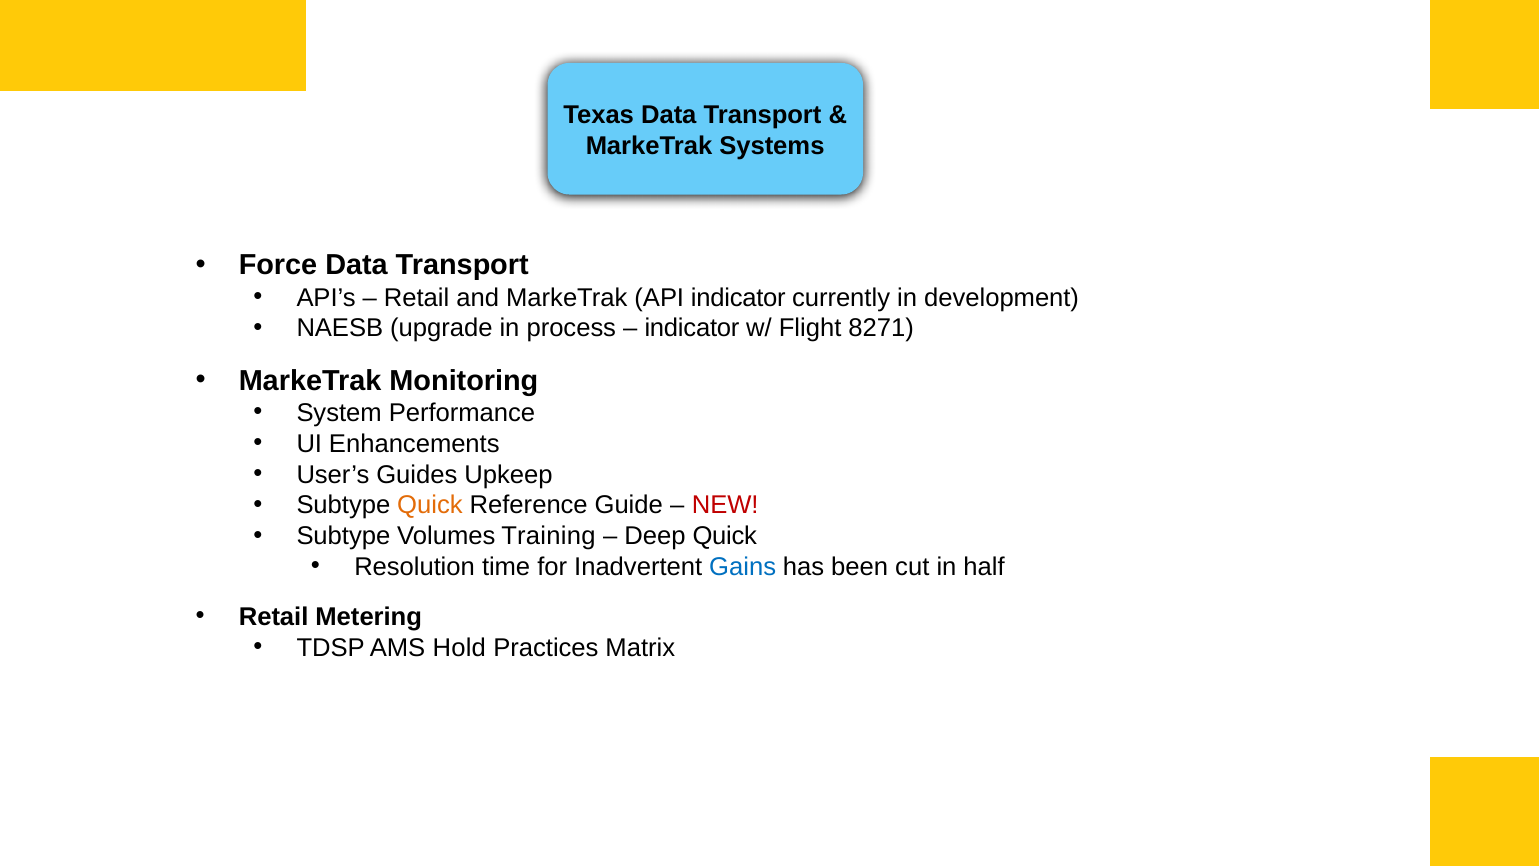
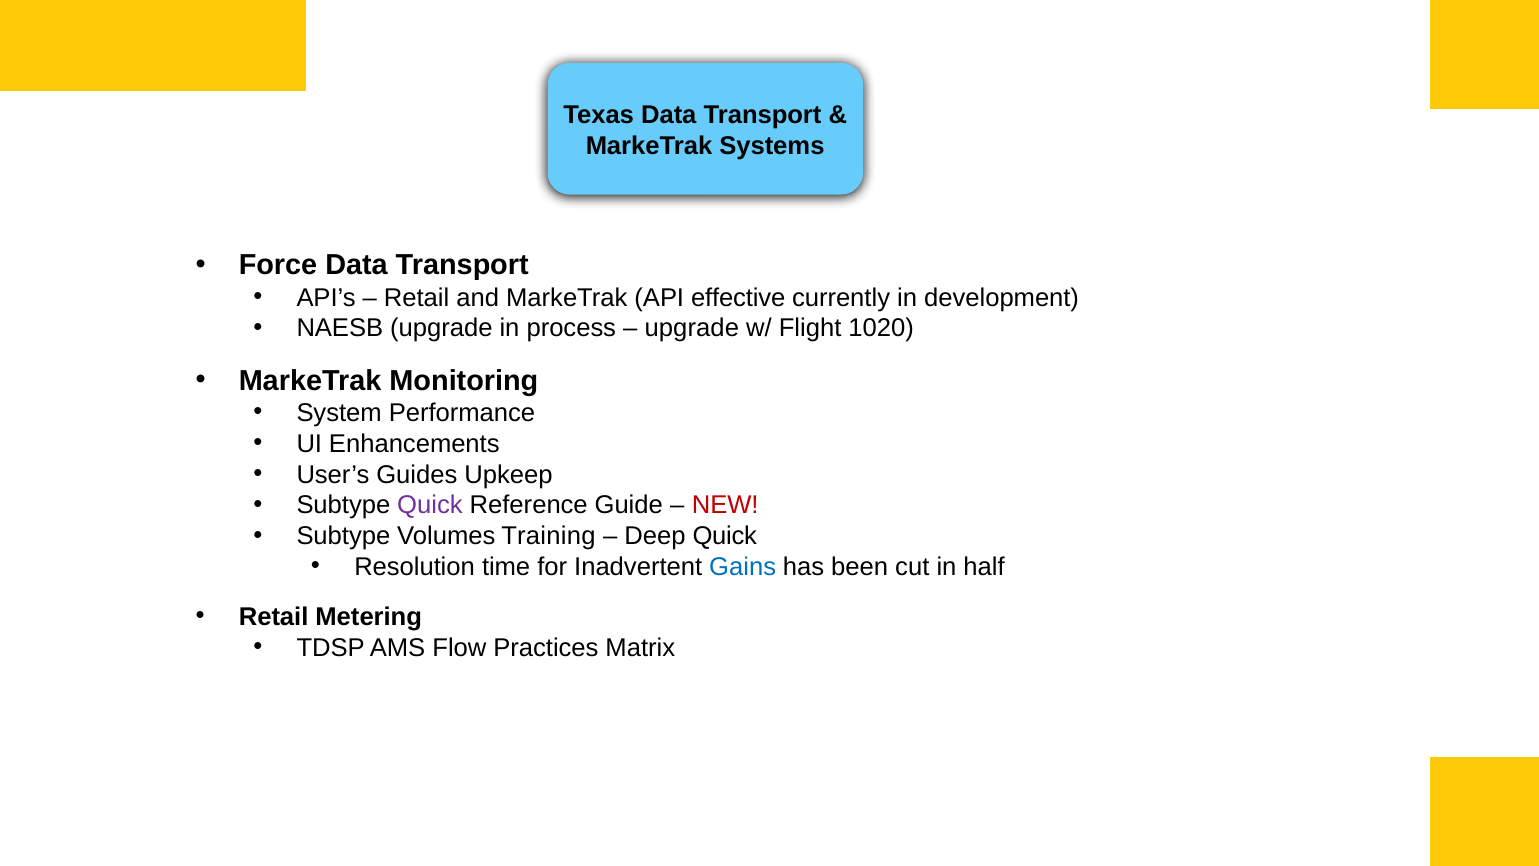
API indicator: indicator -> effective
indicator at (692, 328): indicator -> upgrade
8271: 8271 -> 1020
Quick at (430, 505) colour: orange -> purple
Hold: Hold -> Flow
